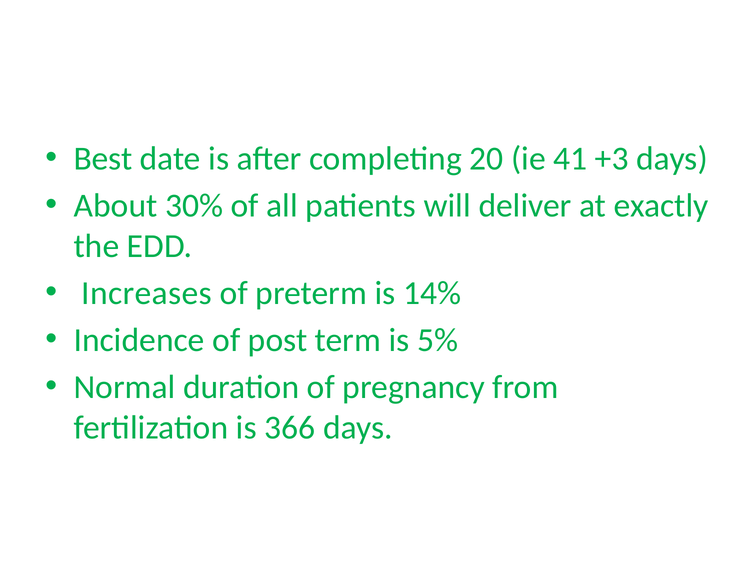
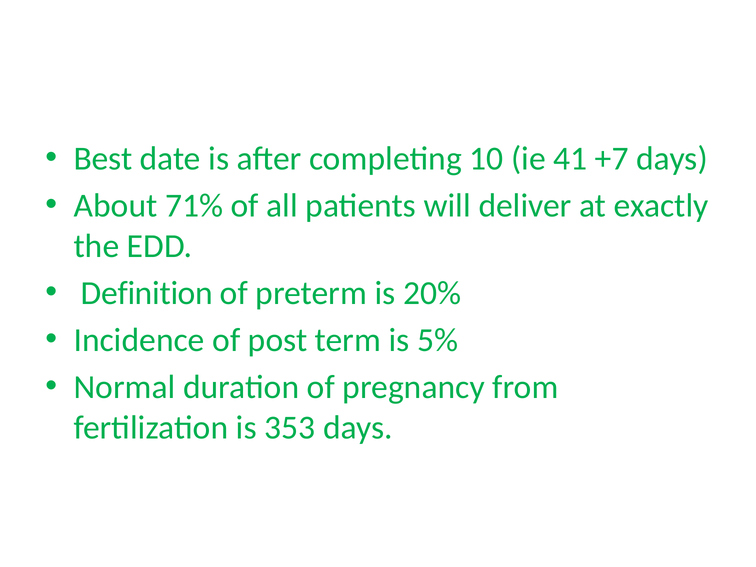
20: 20 -> 10
+3: +3 -> +7
30%: 30% -> 71%
Increases: Increases -> Definition
14%: 14% -> 20%
366: 366 -> 353
